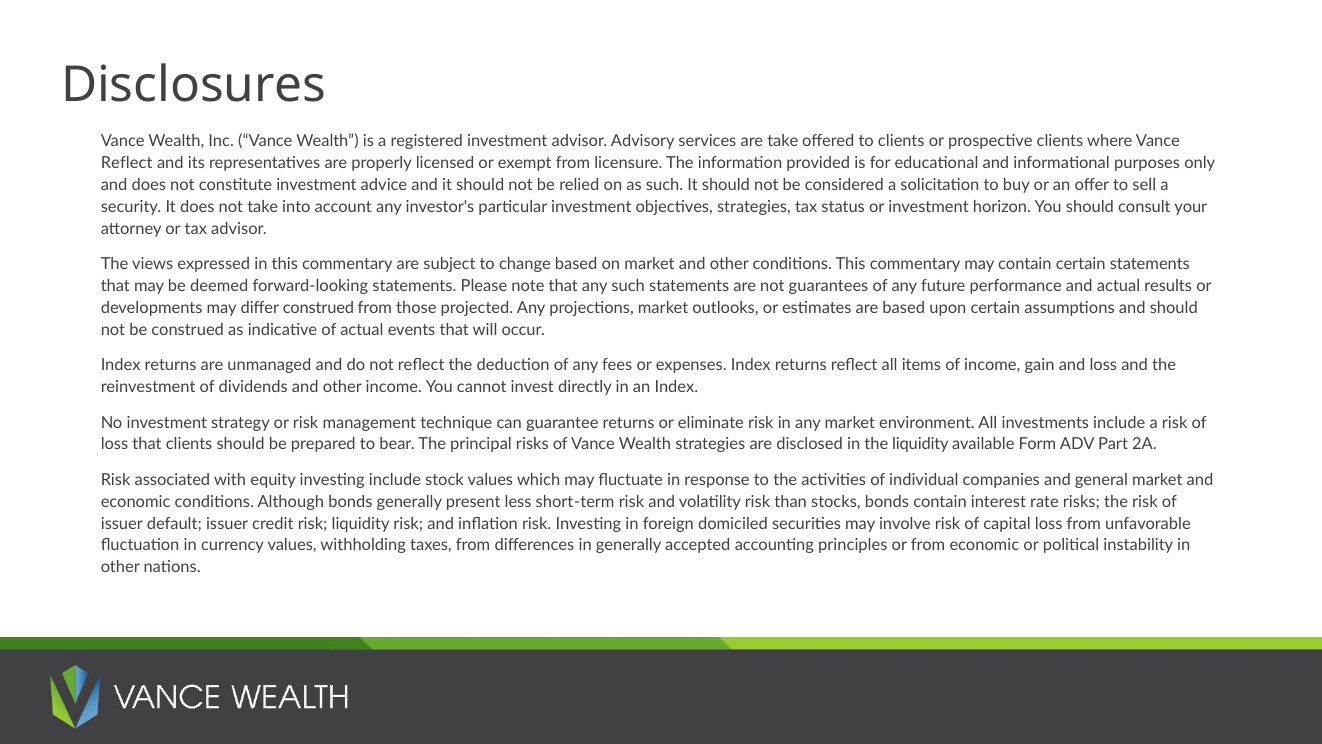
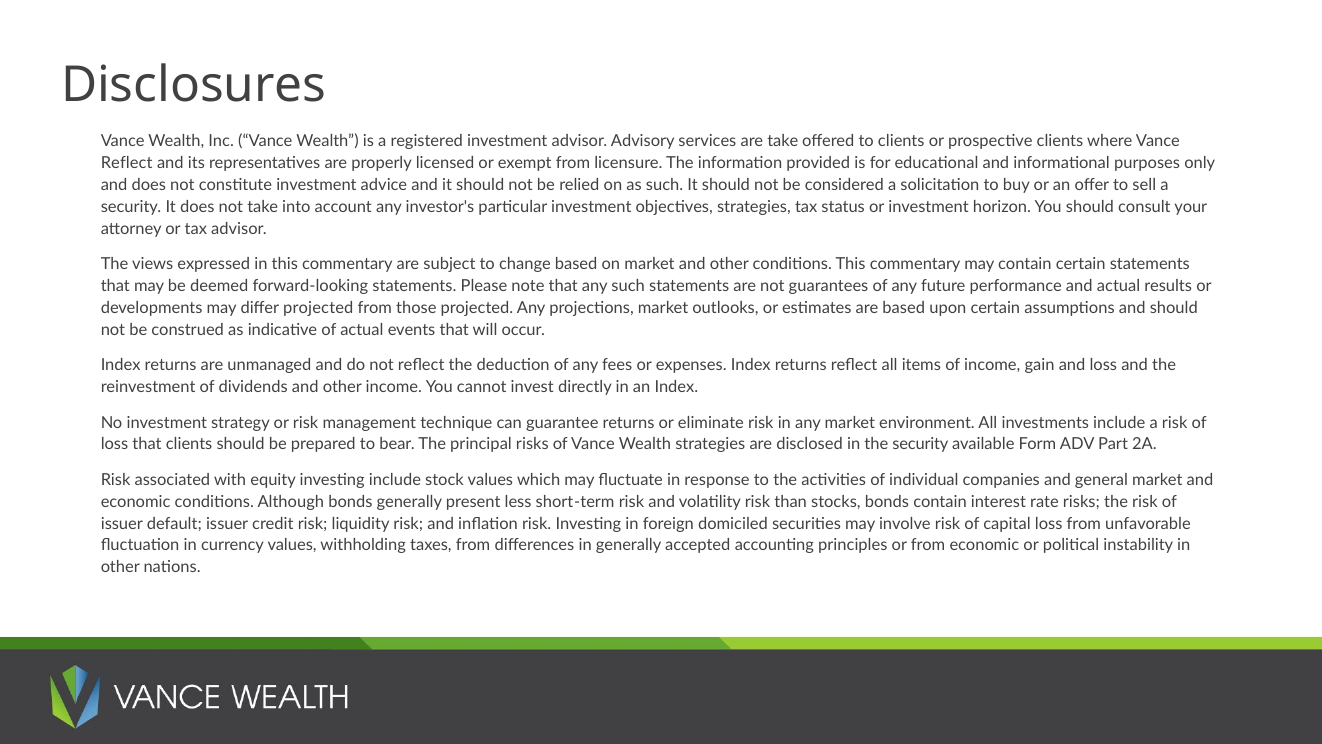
differ construed: construed -> projected
the liquidity: liquidity -> security
